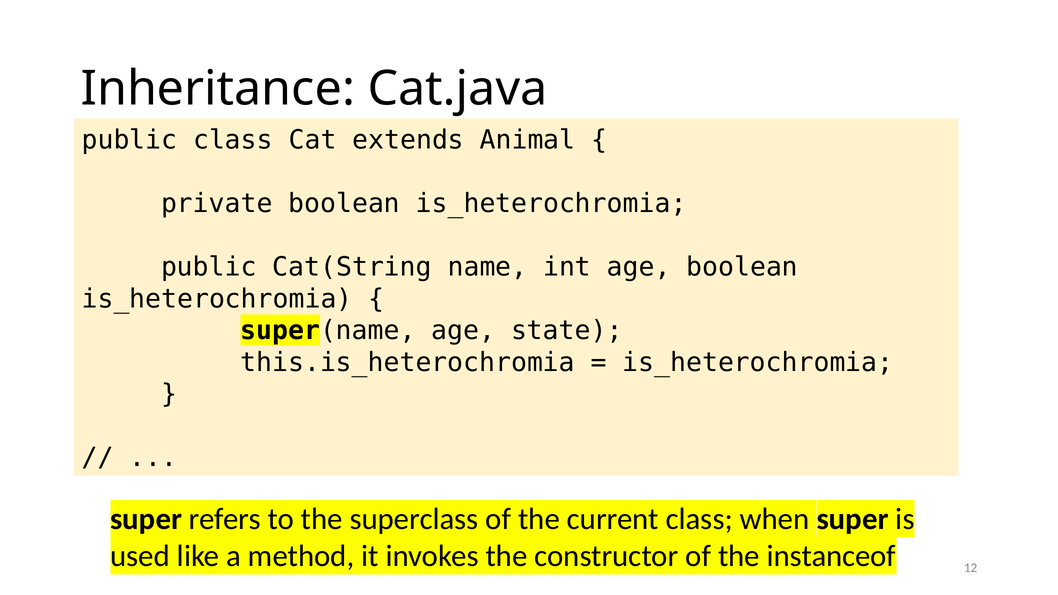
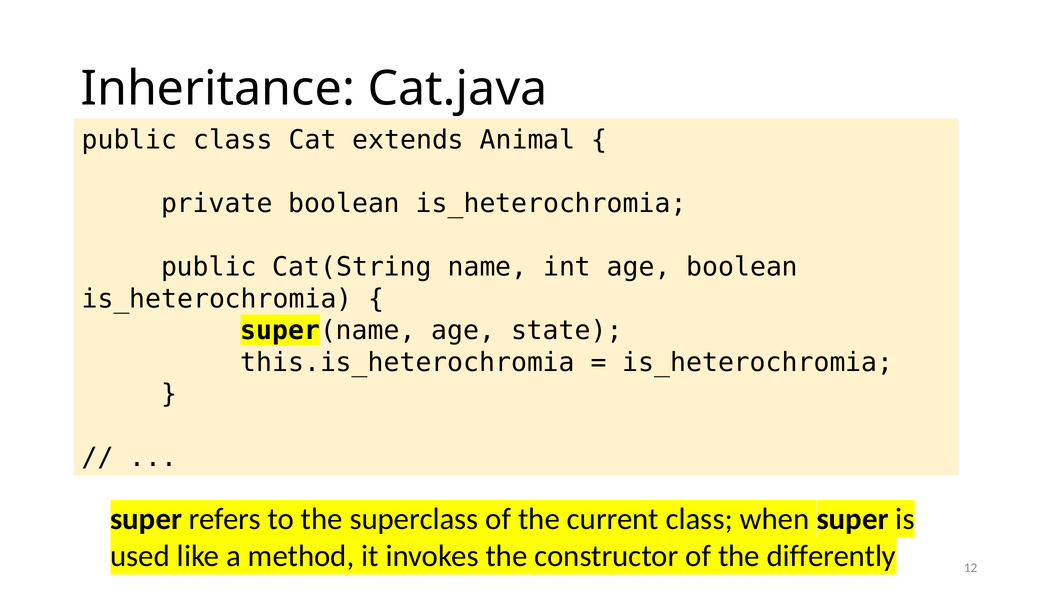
instanceof: instanceof -> differently
